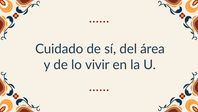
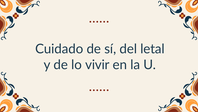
área: área -> letal
